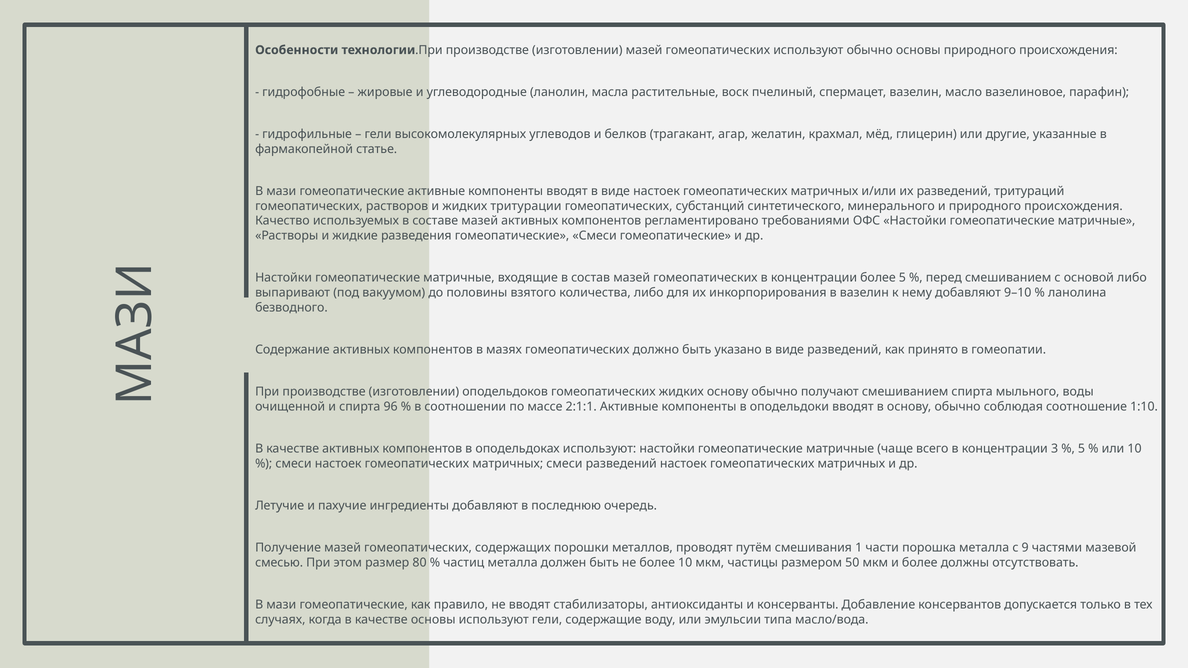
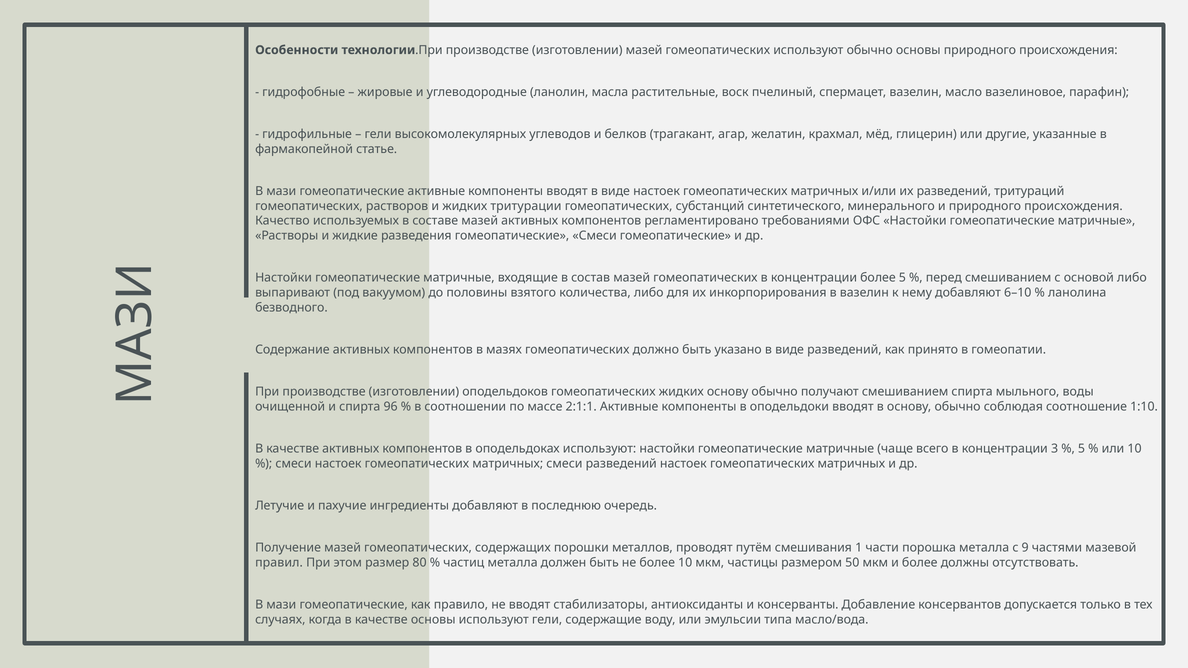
9–10: 9–10 -> 6–10
смесью: смесью -> правил
